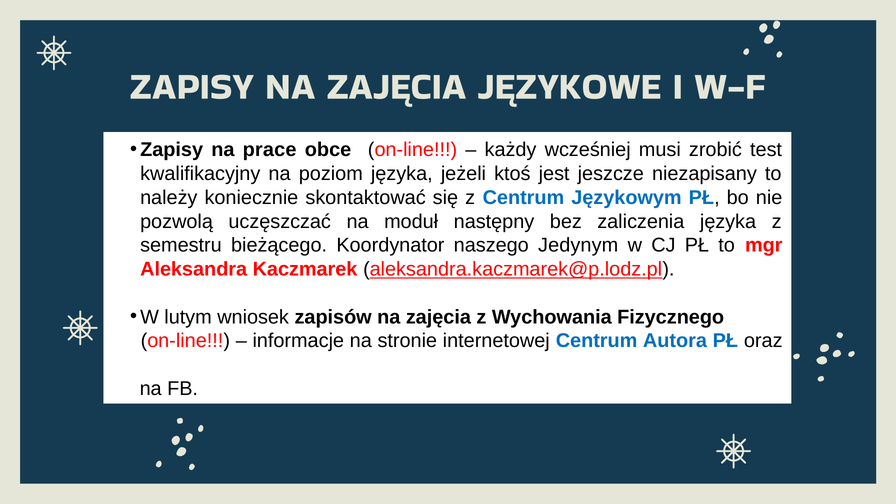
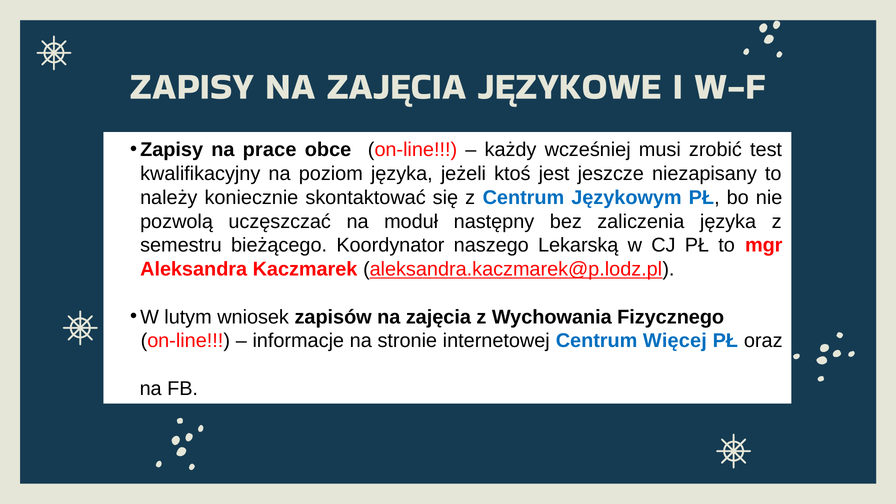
Jedynym: Jedynym -> Lekarską
Autora: Autora -> Więcej
